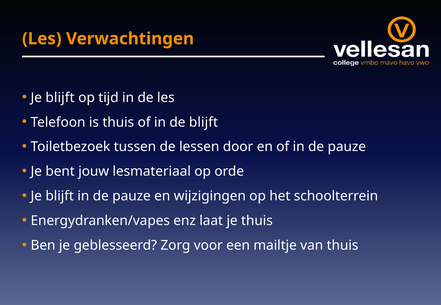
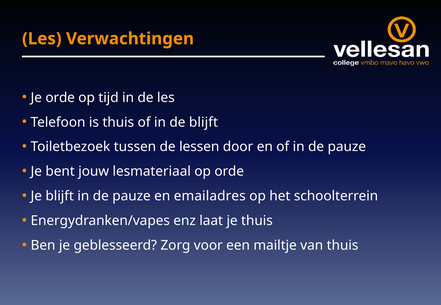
blijft at (60, 98): blijft -> orde
wijzigingen: wijzigingen -> emailadres
